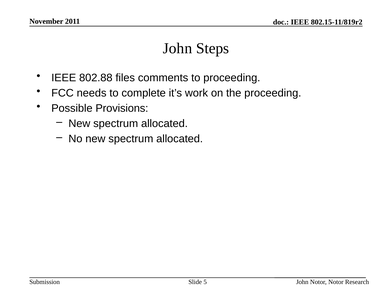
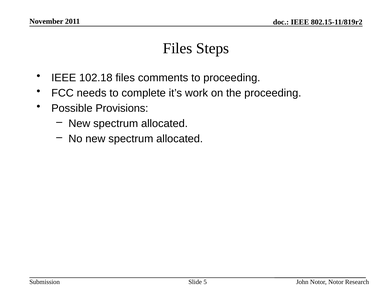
John at (178, 48): John -> Files
802.88: 802.88 -> 102.18
